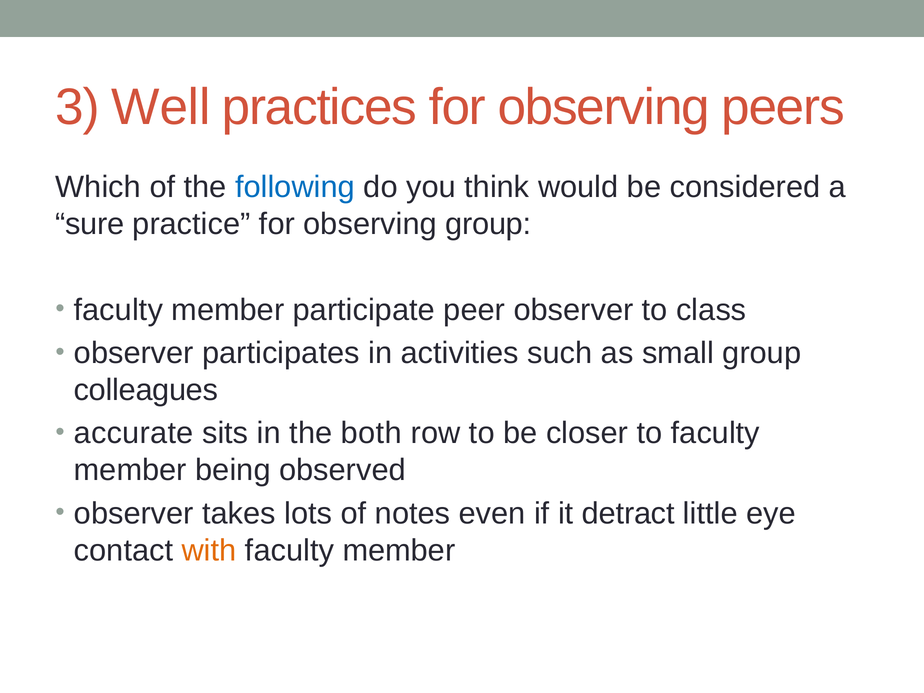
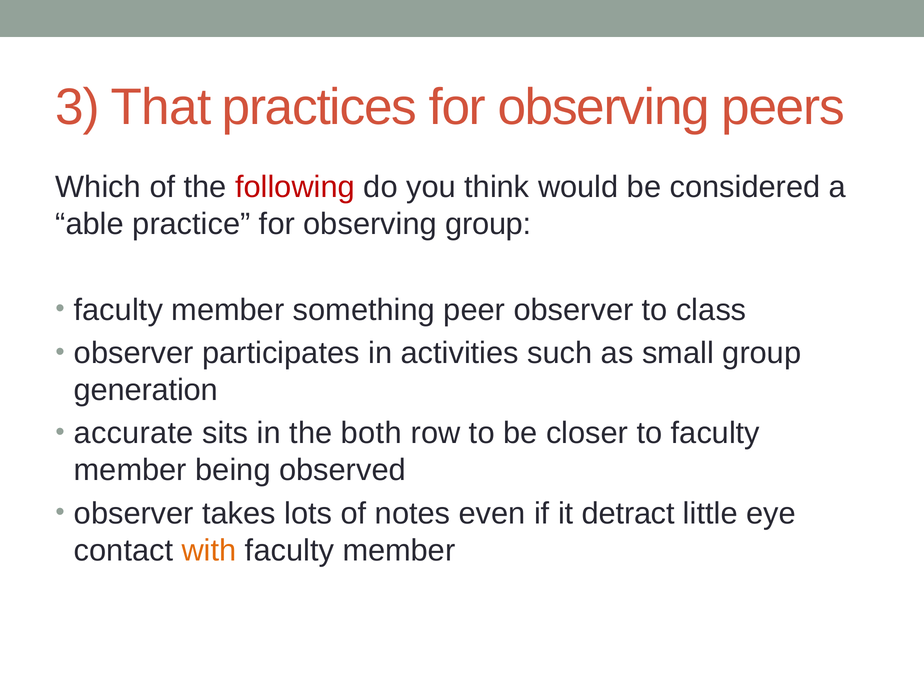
Well: Well -> That
following colour: blue -> red
sure: sure -> able
participate: participate -> something
colleagues: colleagues -> generation
